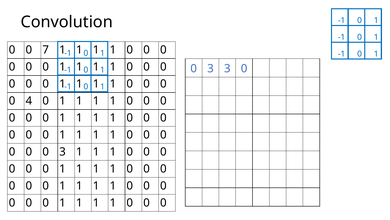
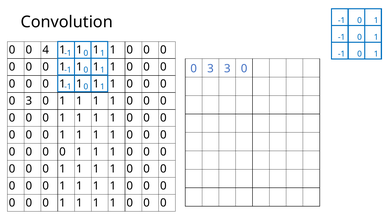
7: 7 -> 4
4 at (29, 101): 4 -> 3
3 at (62, 151): 3 -> 0
